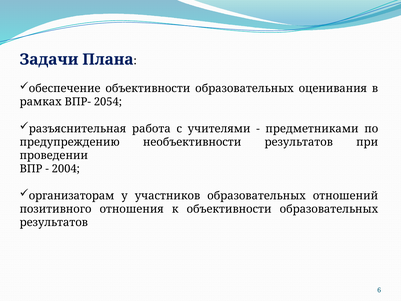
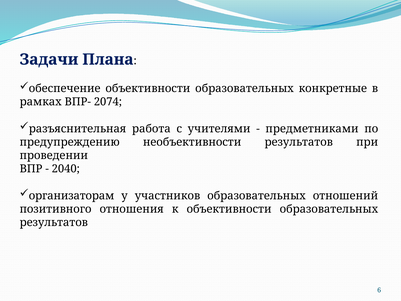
оценивания: оценивания -> конкретные
2054: 2054 -> 2074
2004: 2004 -> 2040
